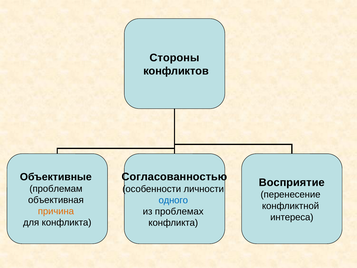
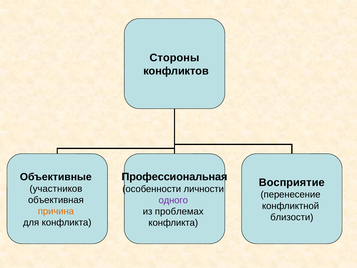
Согласованностью: Согласованностью -> Профессиональная
проблемам: проблемам -> участников
одного colour: blue -> purple
интереса: интереса -> близости
